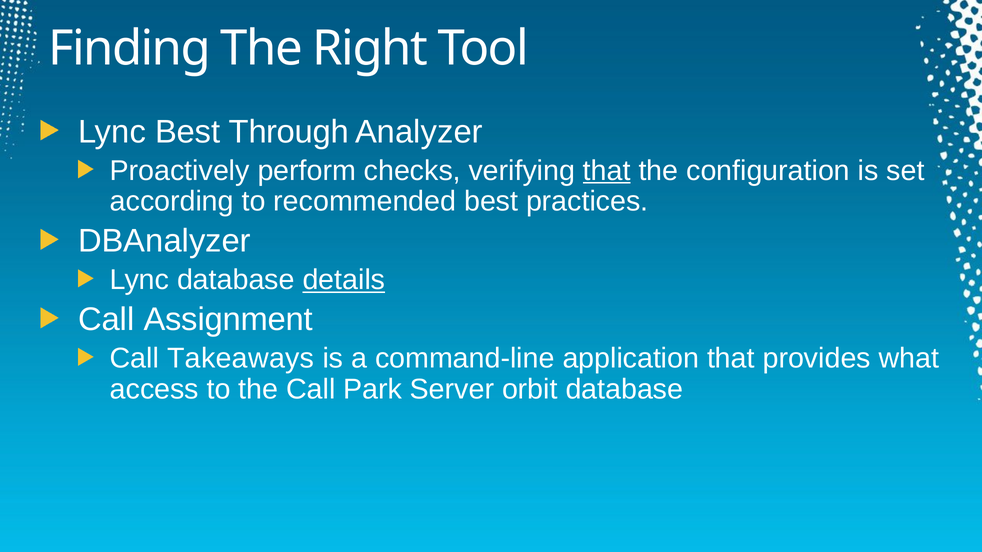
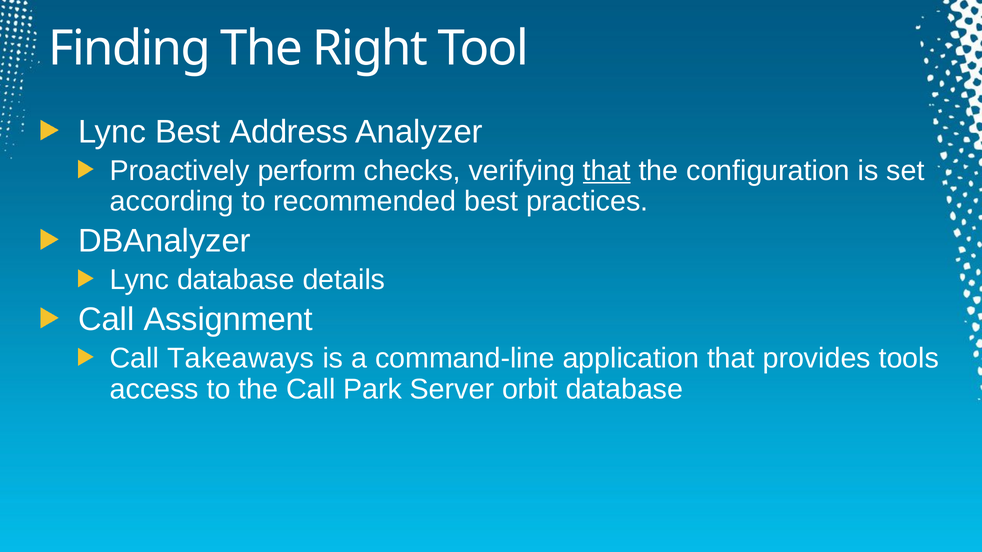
Through: Through -> Address
details underline: present -> none
what: what -> tools
